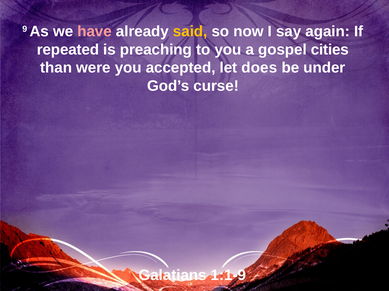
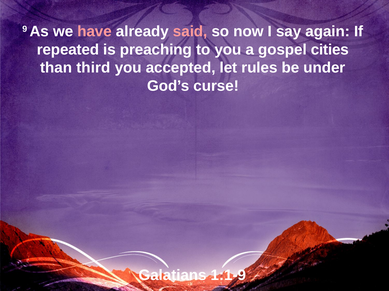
said colour: yellow -> pink
were: were -> third
does: does -> rules
